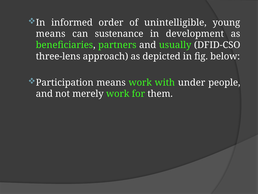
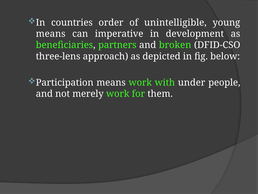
informed: informed -> countries
sustenance: sustenance -> imperative
usually: usually -> broken
